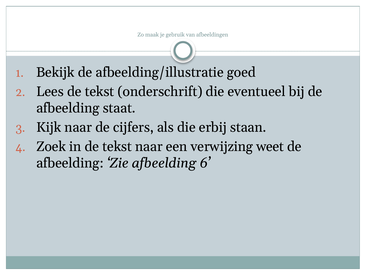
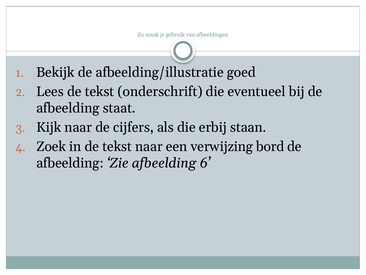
weet: weet -> bord
